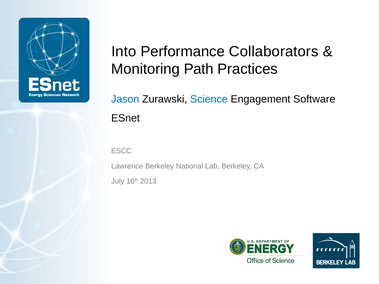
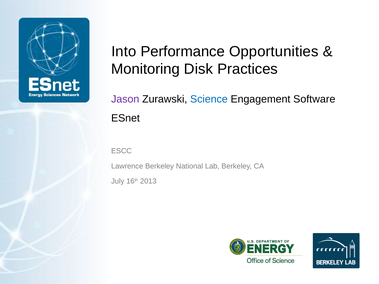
Collaborators: Collaborators -> Opportunities
Path: Path -> Disk
Jason colour: blue -> purple
